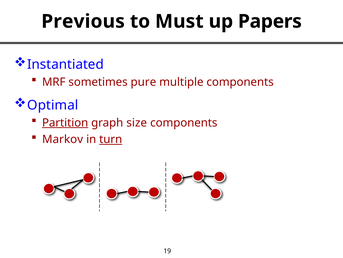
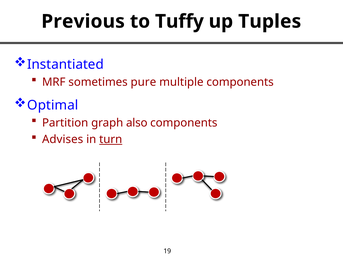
Must: Must -> Tuffy
Papers: Papers -> Tuples
Partition underline: present -> none
size: size -> also
Markov: Markov -> Advises
